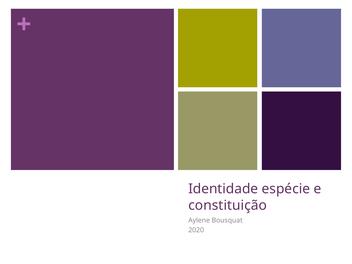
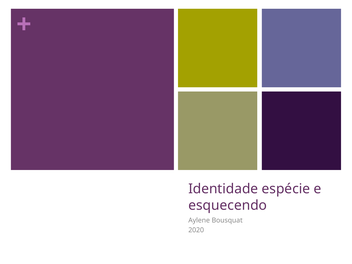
constituição: constituição -> esquecendo
